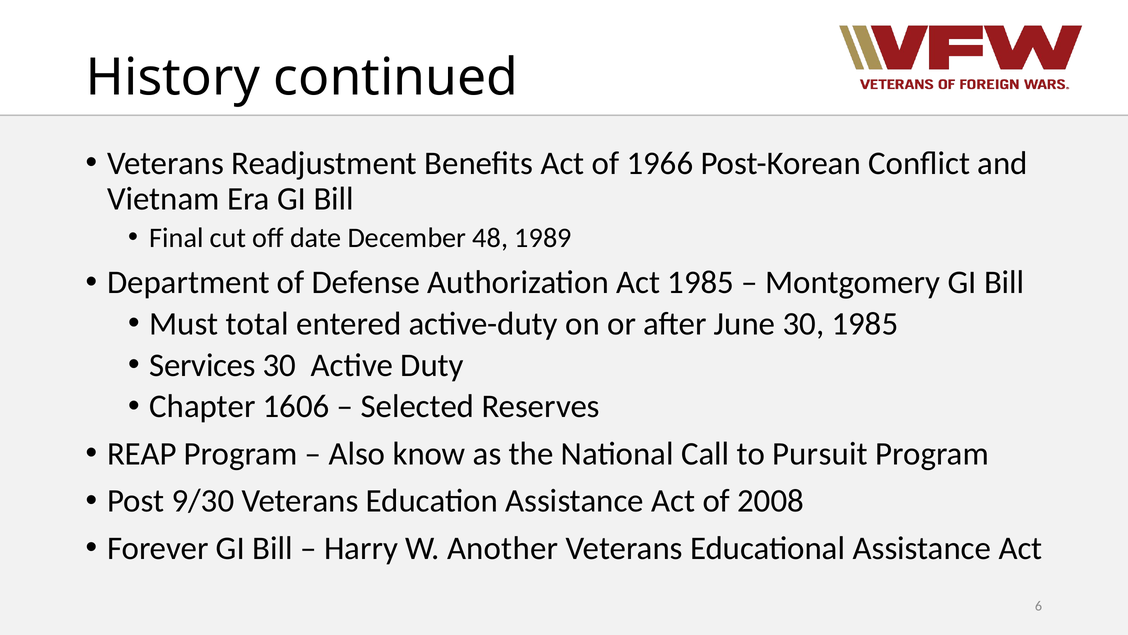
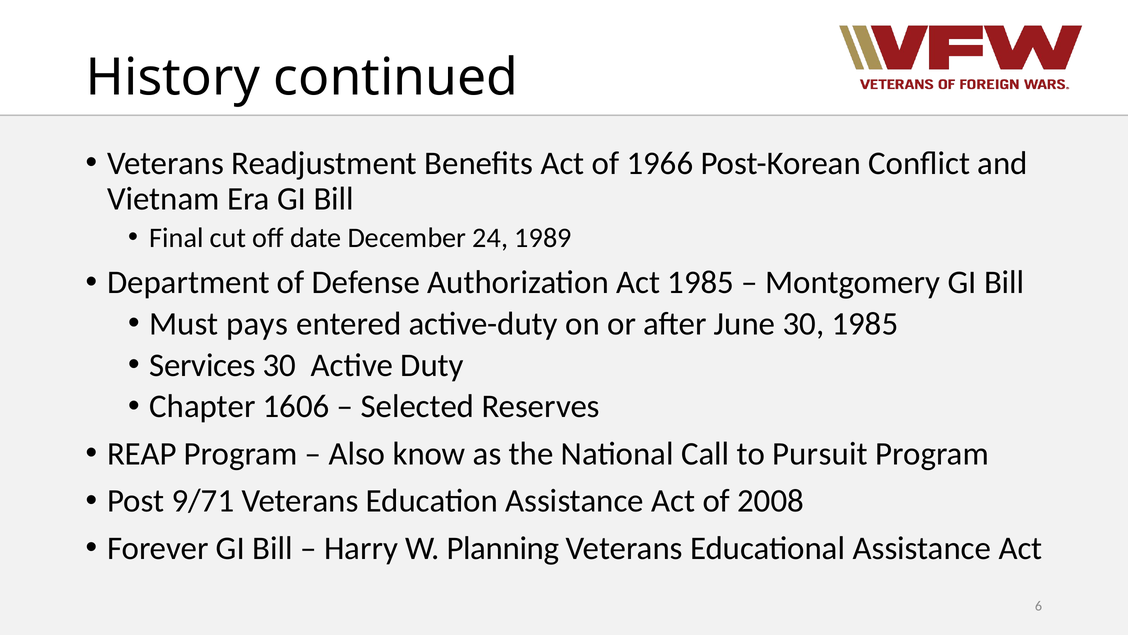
48: 48 -> 24
total: total -> pays
9/30: 9/30 -> 9/71
Another: Another -> Planning
